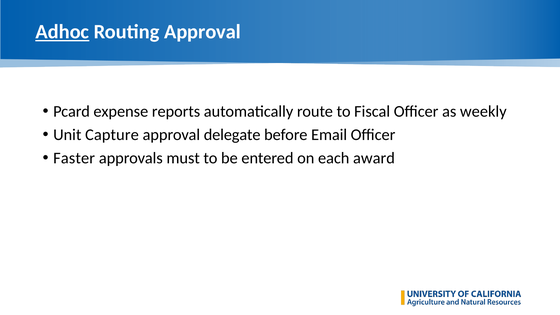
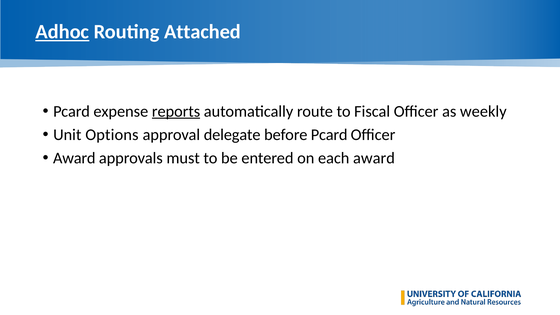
Routing Approval: Approval -> Attached
reports underline: none -> present
Capture: Capture -> Options
before Email: Email -> Pcard
Faster at (74, 158): Faster -> Award
